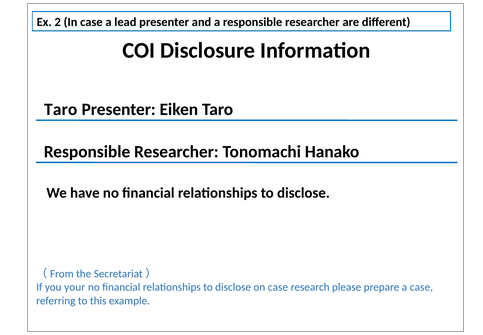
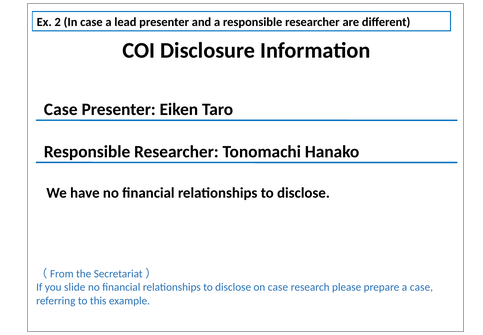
Taro at (61, 109): Taro -> Case
your: your -> slide
